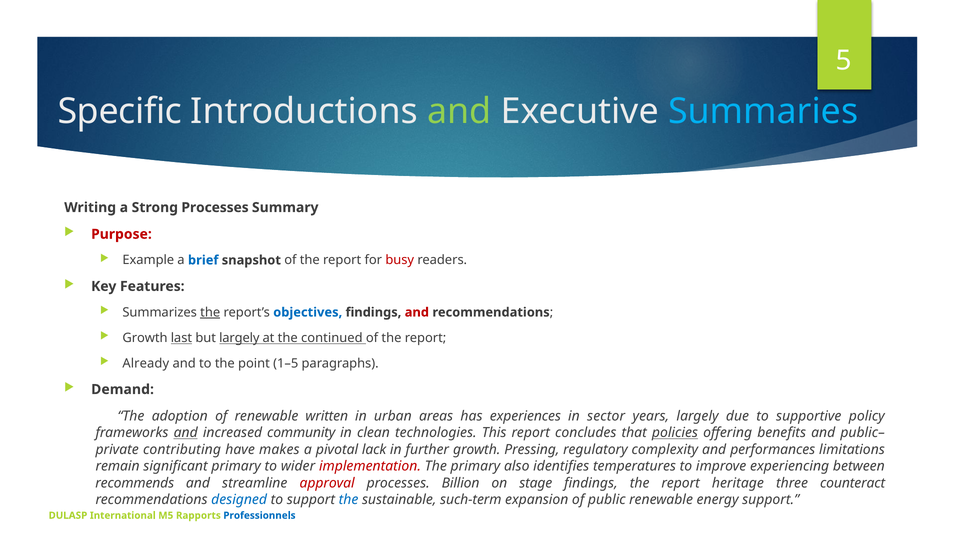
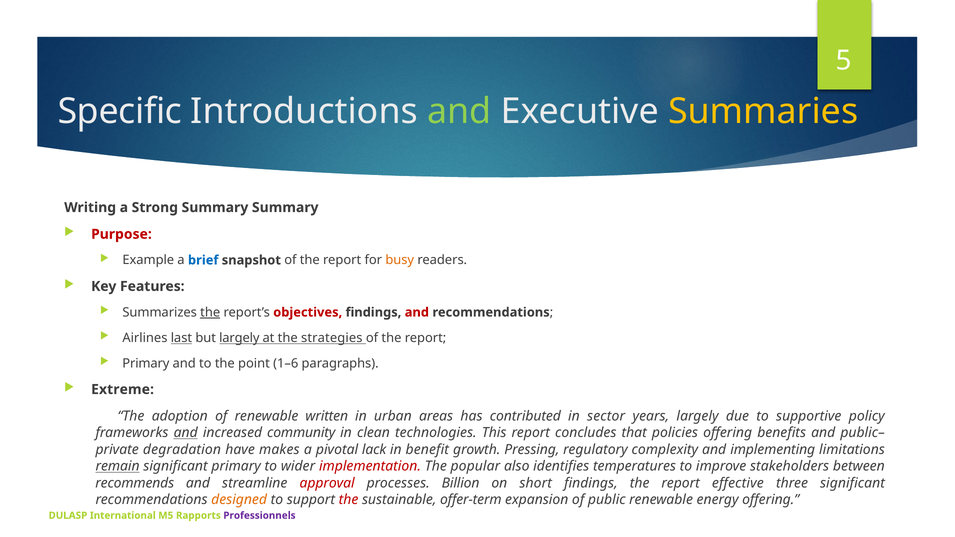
Summaries colour: light blue -> yellow
Strong Processes: Processes -> Summary
busy colour: red -> orange
objectives colour: blue -> red
Growth at (145, 338): Growth -> Airlines
continued: continued -> strategies
Already at (146, 363): Already -> Primary
1–5: 1–5 -> 1–6
Demand: Demand -> Extreme
experiences: experiences -> contributed
policies underline: present -> none
contributing: contributing -> degradation
further: further -> benefit
performances: performances -> implementing
remain underline: none -> present
The primary: primary -> popular
experiencing: experiencing -> stakeholders
stage: stage -> short
heritage: heritage -> effective
three counteract: counteract -> significant
designed colour: blue -> orange
the at (349, 500) colour: blue -> red
such-term: such-term -> offer-term
energy support: support -> offering
Professionnels colour: blue -> purple
